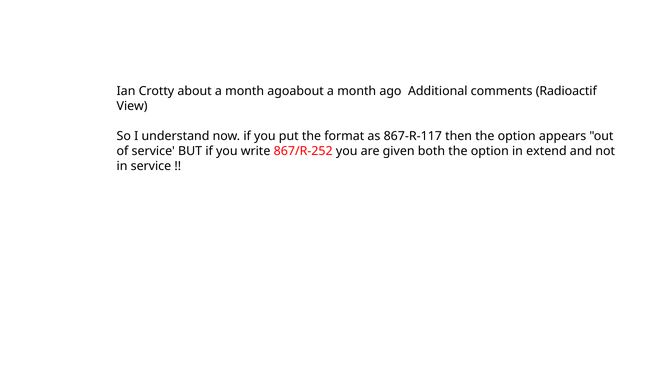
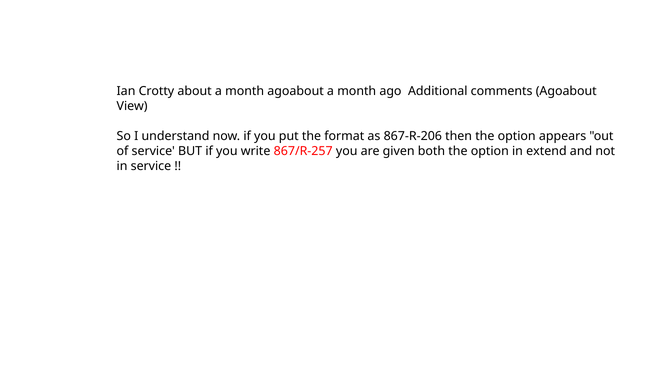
comments Radioactif: Radioactif -> Agoabout
867-R-117: 867-R-117 -> 867-R-206
867/R-252: 867/R-252 -> 867/R-257
